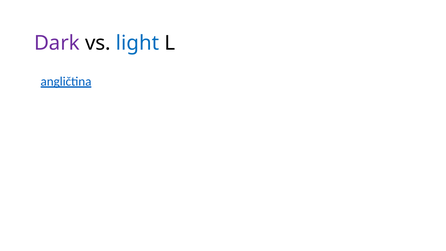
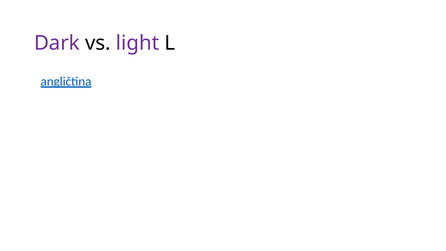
light colour: blue -> purple
